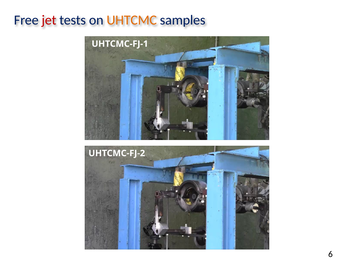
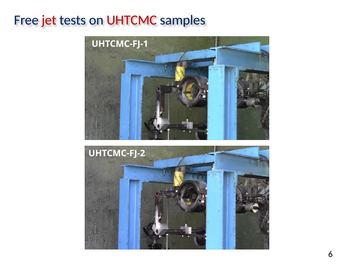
UHTCMC colour: orange -> red
